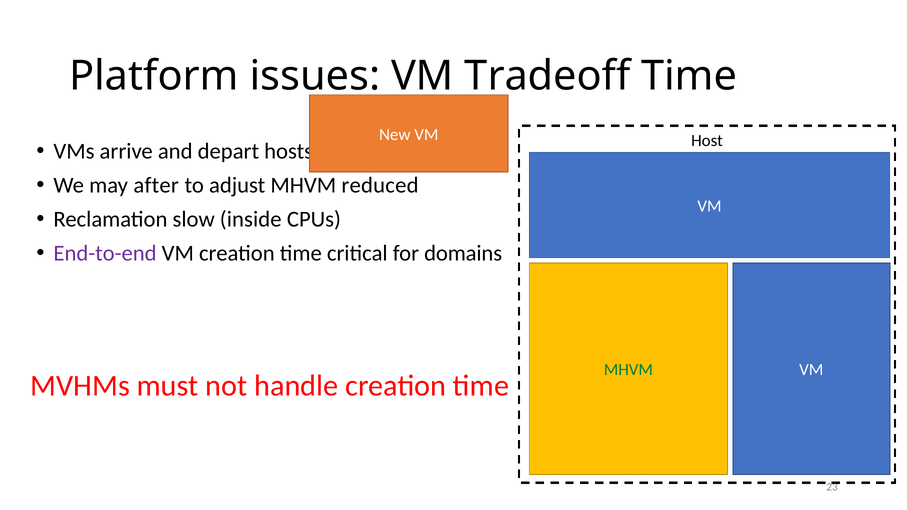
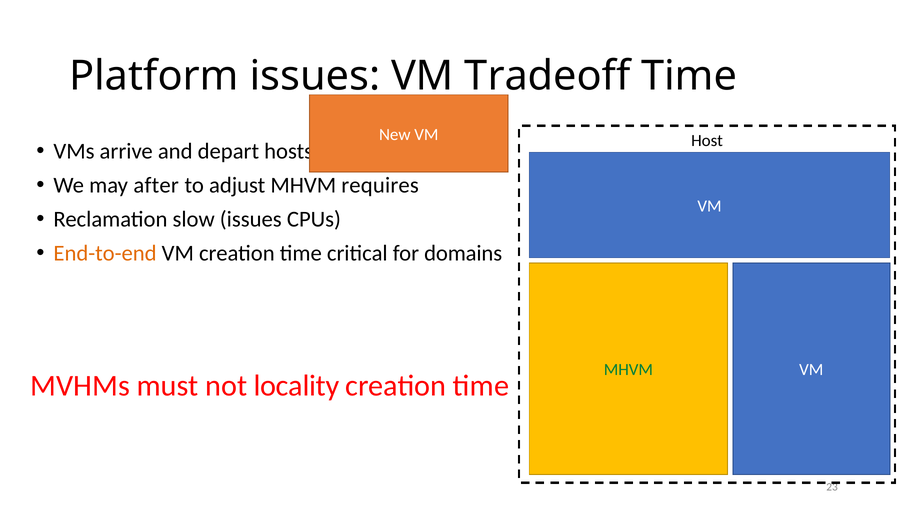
reduced: reduced -> requires
slow inside: inside -> issues
End-to-end colour: purple -> orange
handle: handle -> locality
